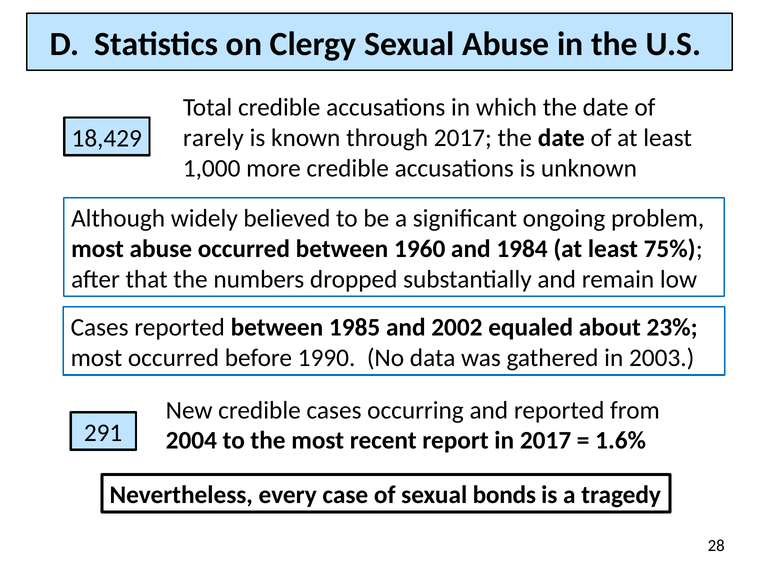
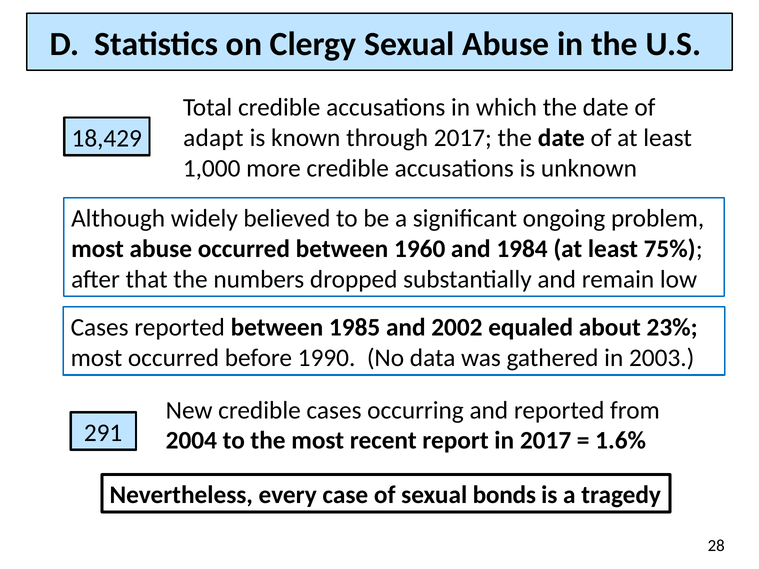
rarely: rarely -> adapt
